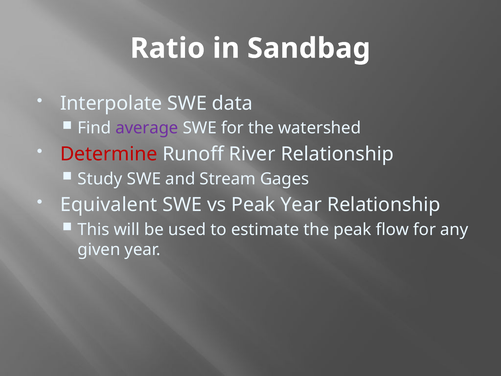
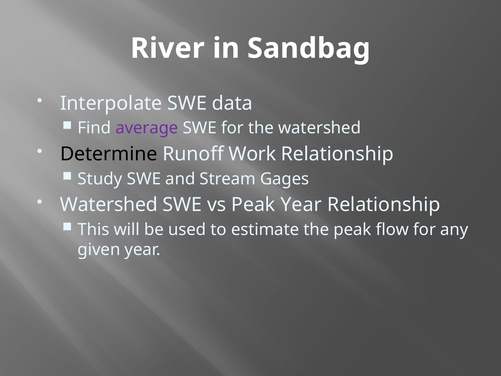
Ratio: Ratio -> River
Determine colour: red -> black
River: River -> Work
Equivalent at (109, 205): Equivalent -> Watershed
